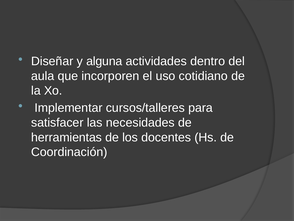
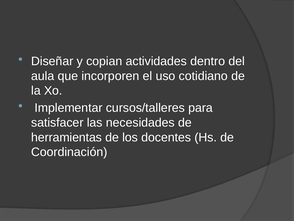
alguna: alguna -> copian
